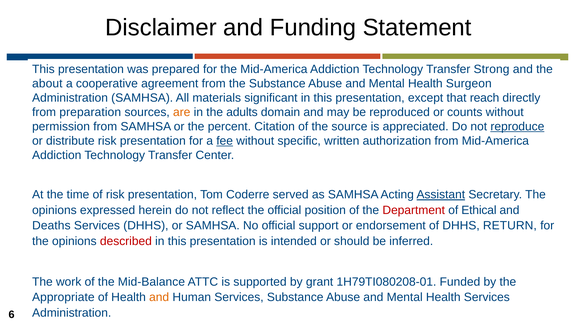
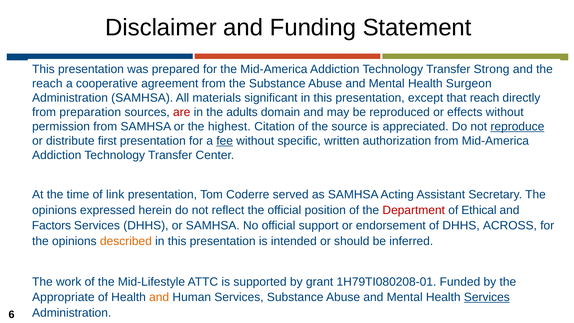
about at (47, 83): about -> reach
are colour: orange -> red
counts: counts -> effects
percent: percent -> highest
distribute risk: risk -> first
of risk: risk -> link
Assistant underline: present -> none
Deaths: Deaths -> Factors
RETURN: RETURN -> ACROSS
described colour: red -> orange
Mid-Balance: Mid-Balance -> Mid-Lifestyle
Services at (487, 297) underline: none -> present
